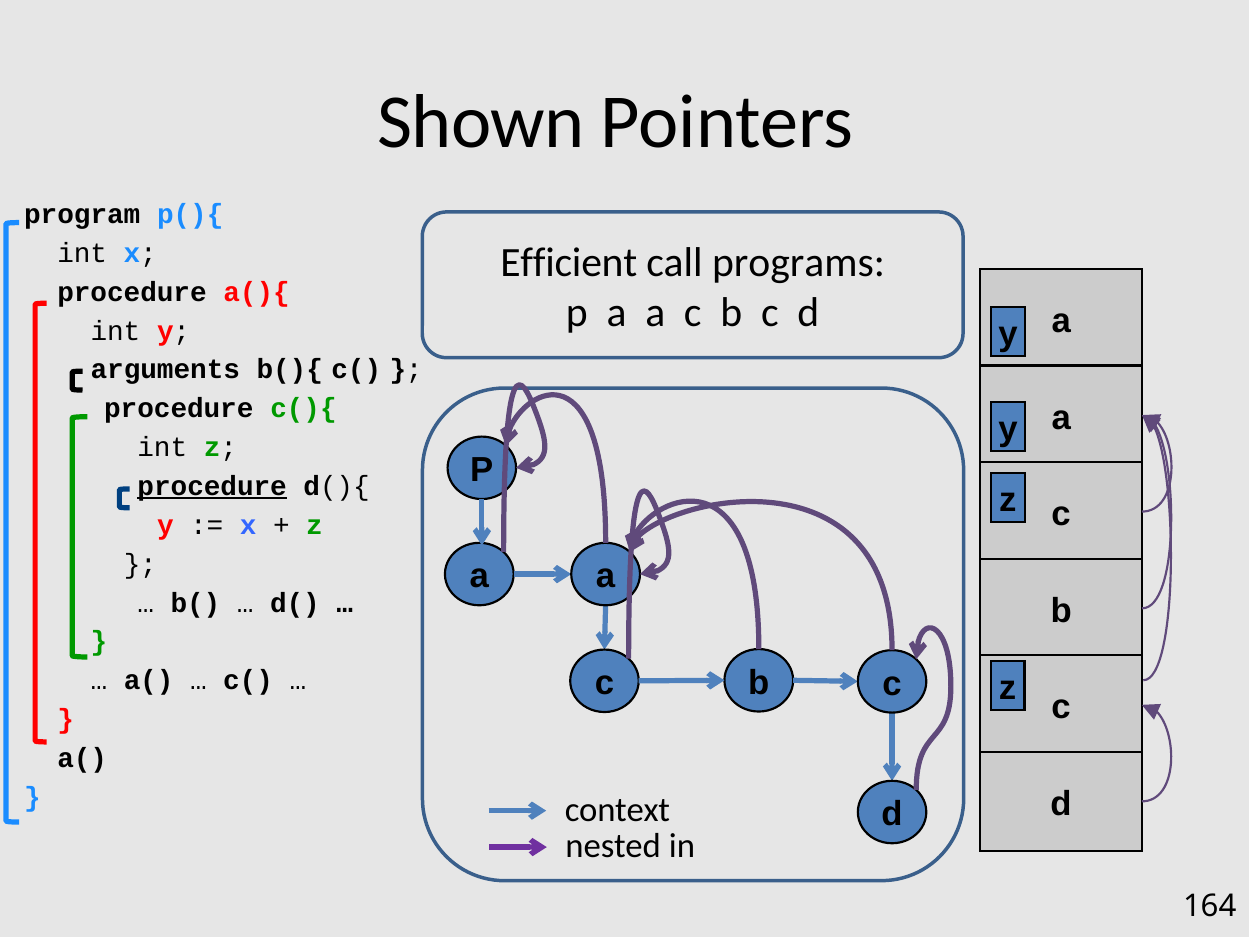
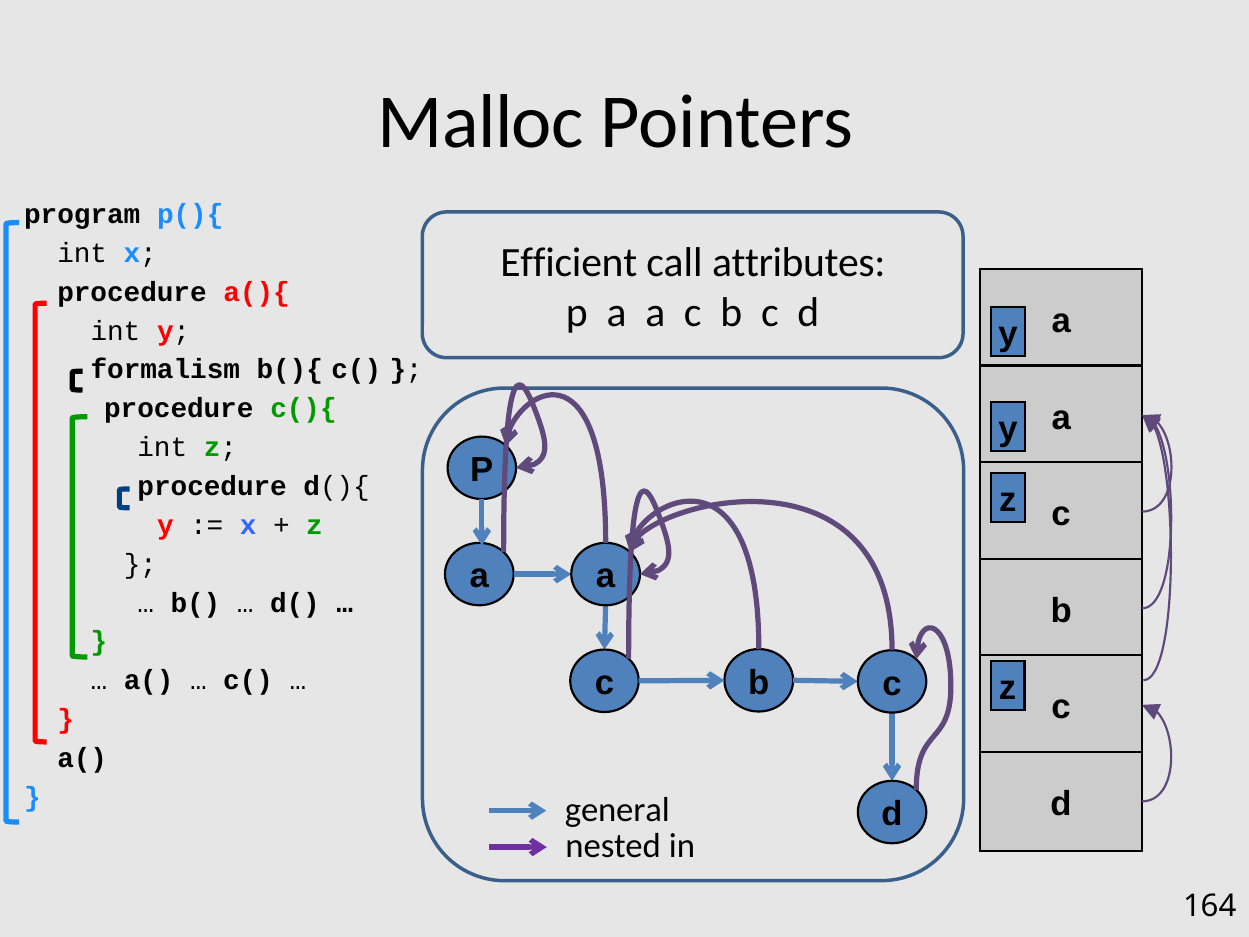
Shown: Shown -> Malloc
programs: programs -> attributes
arguments: arguments -> formalism
procedure at (212, 486) underline: present -> none
context: context -> general
